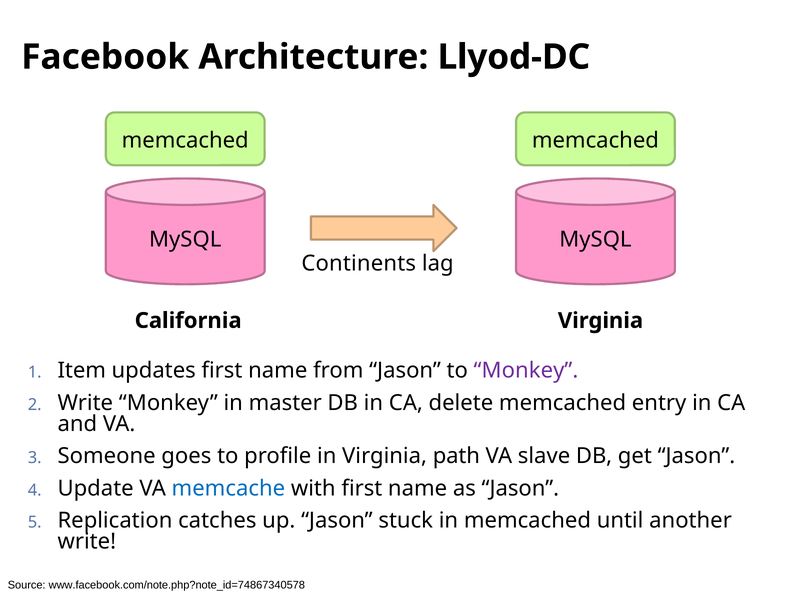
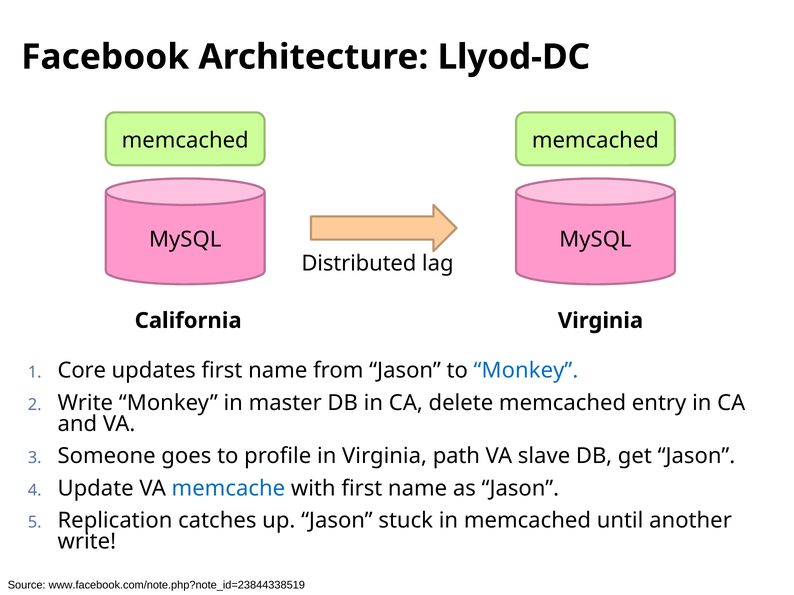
Continents: Continents -> Distributed
Item: Item -> Core
Monkey at (526, 371) colour: purple -> blue
www.facebook.com/note.php?note_id=74867340578: www.facebook.com/note.php?note_id=74867340578 -> www.facebook.com/note.php?note_id=23844338519
